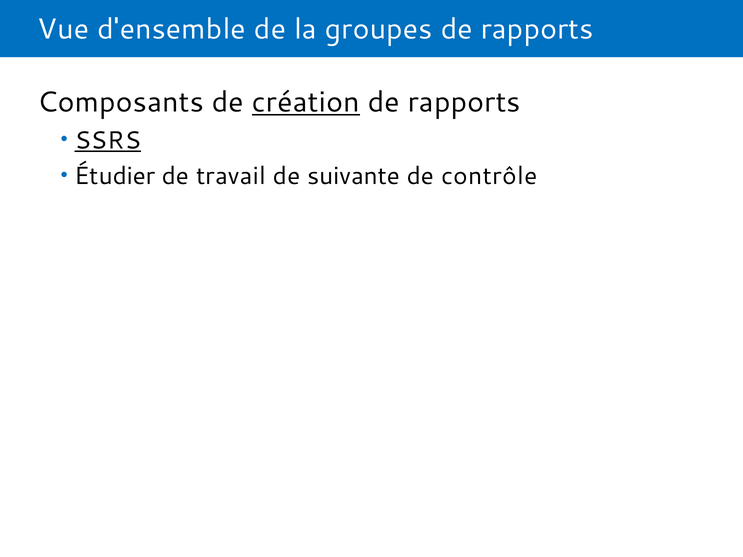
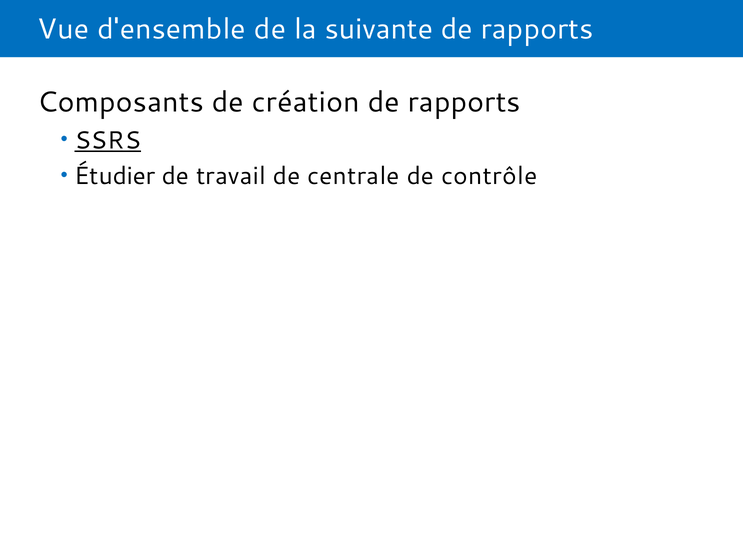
groupes: groupes -> suivante
création underline: present -> none
suivante: suivante -> centrale
